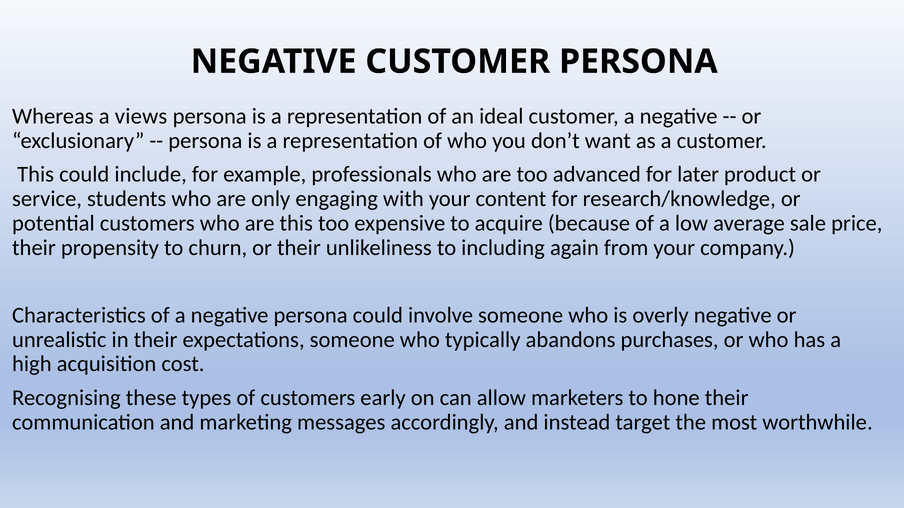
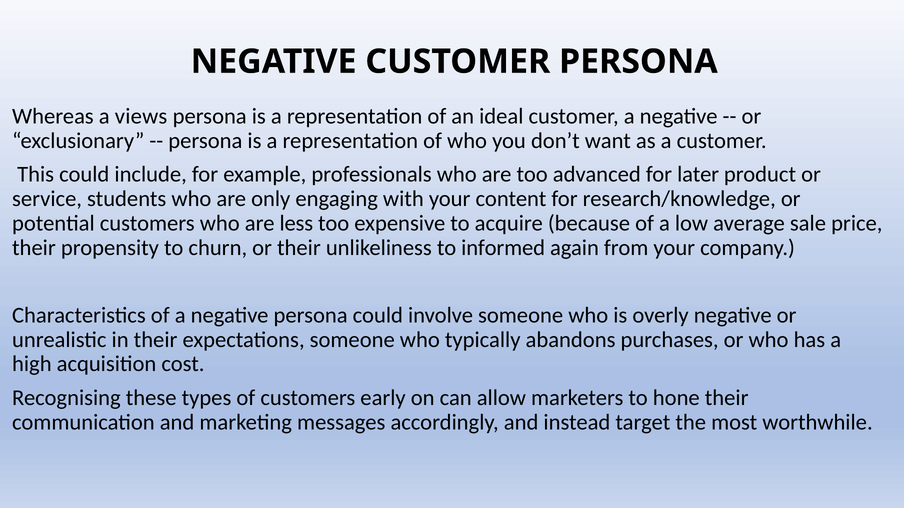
are this: this -> less
including: including -> informed
